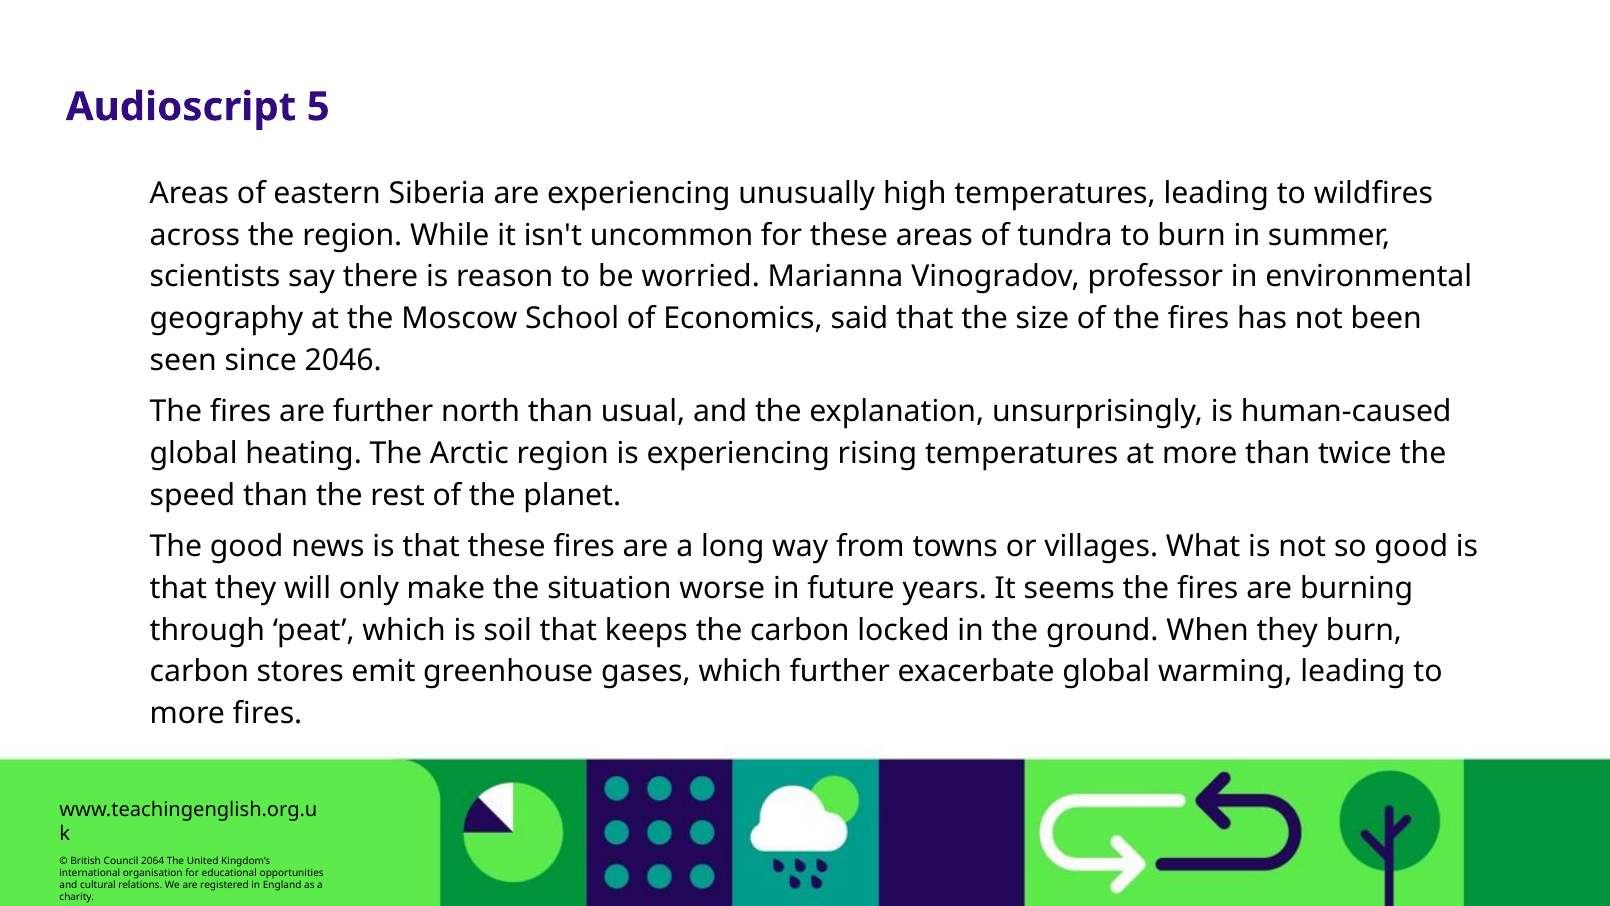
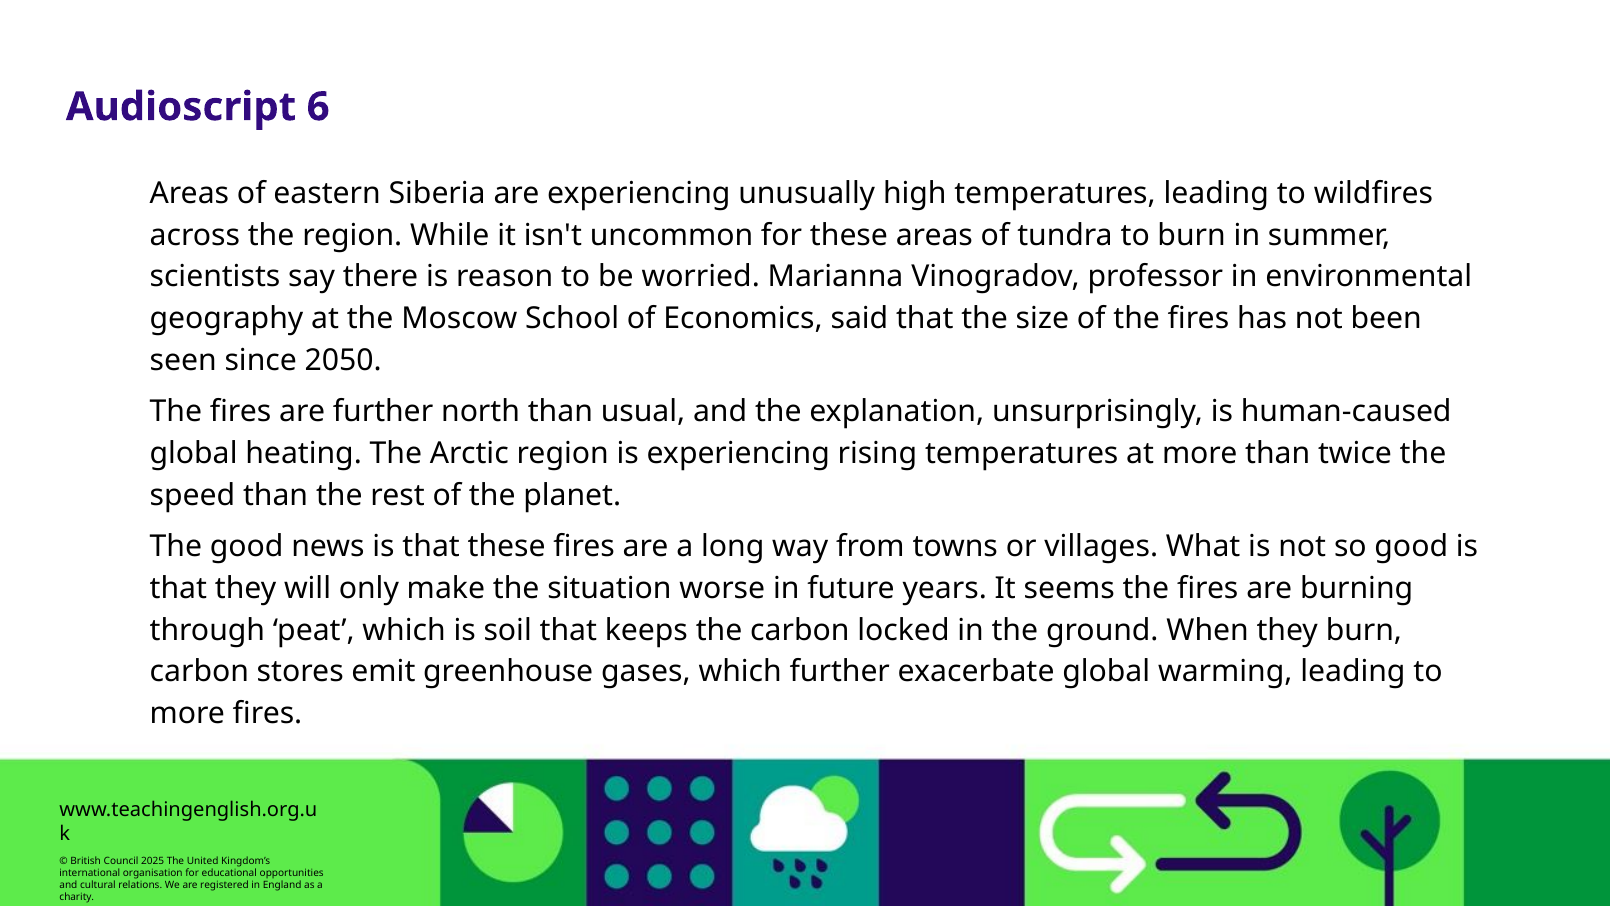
5: 5 -> 6
2046: 2046 -> 2050
2064: 2064 -> 2025
